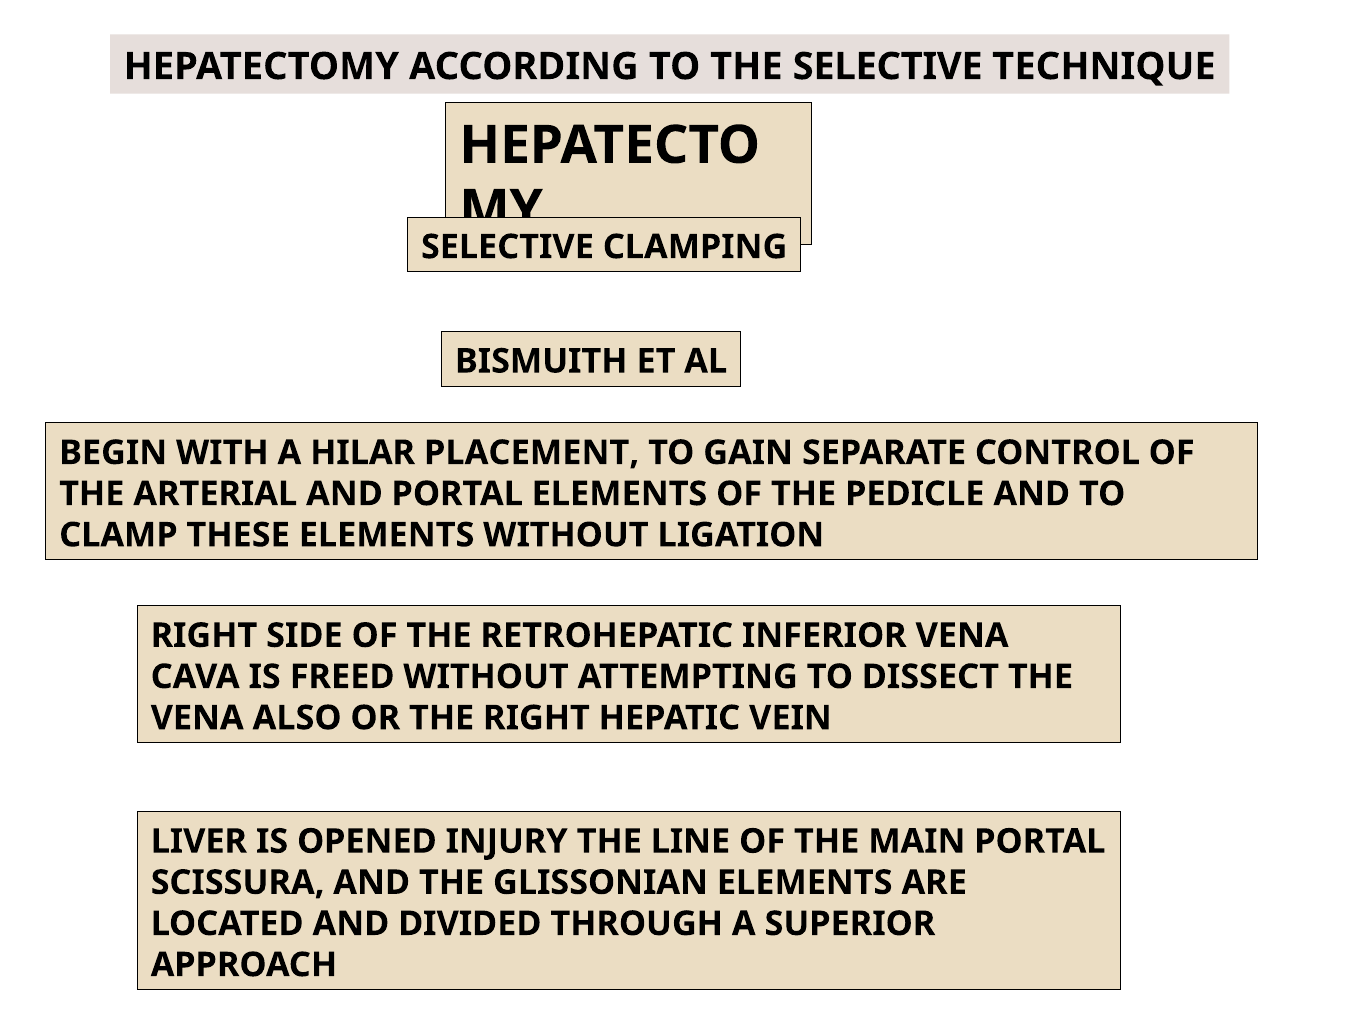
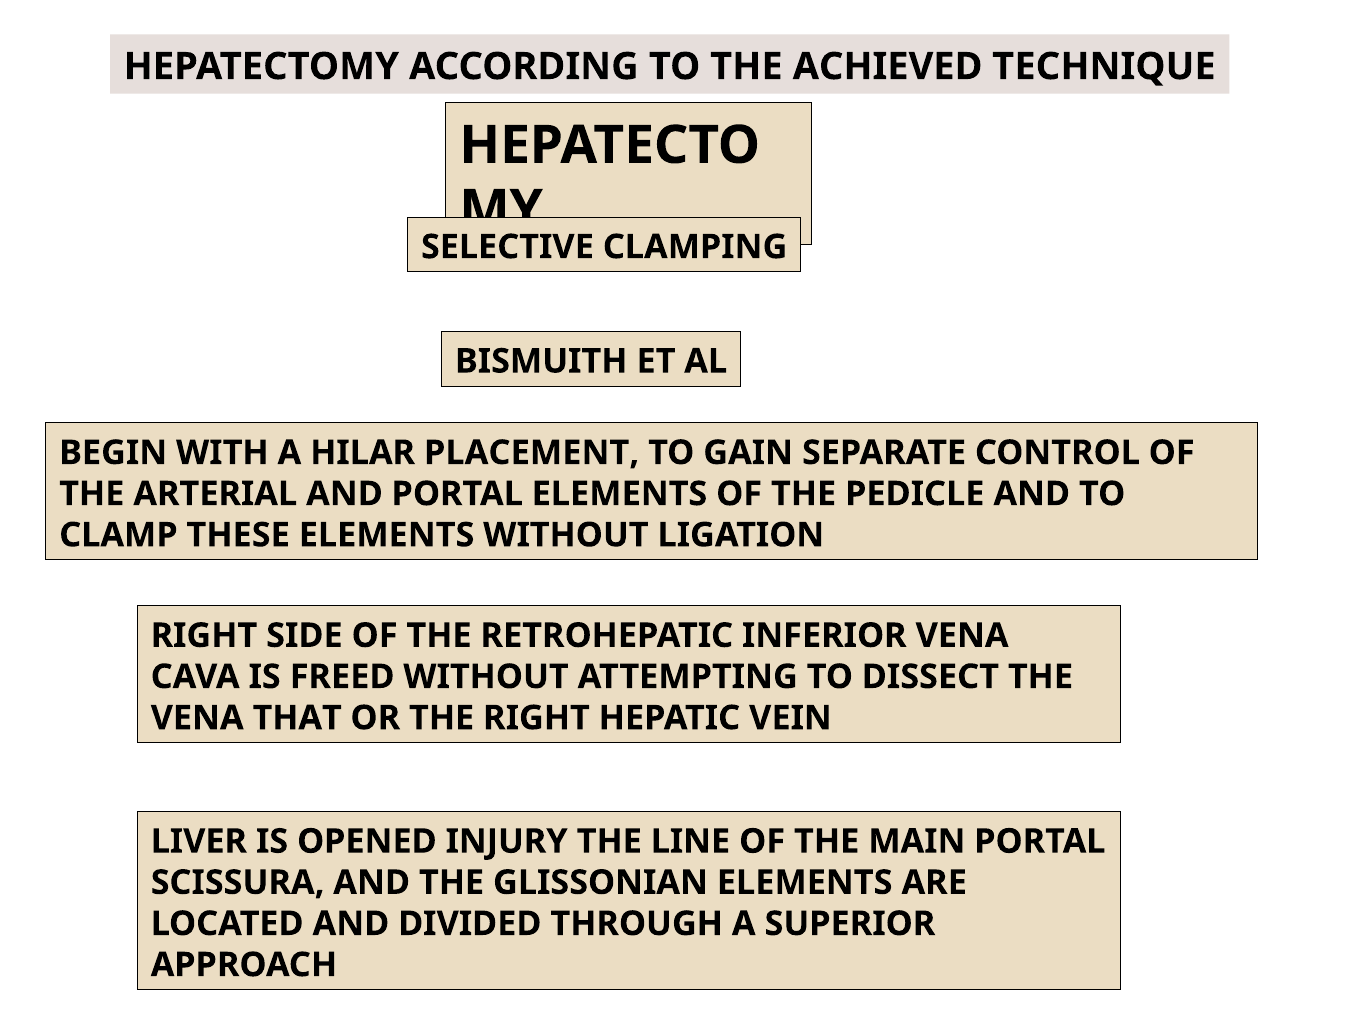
THE SELECTIVE: SELECTIVE -> ACHIEVED
ALSO: ALSO -> THAT
